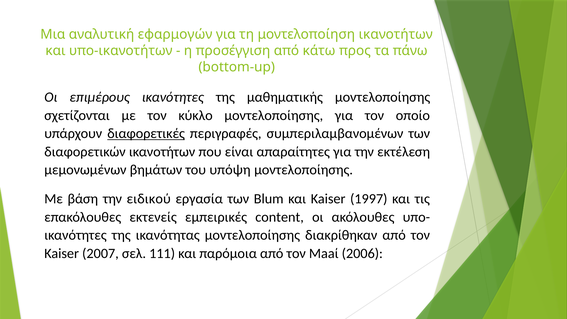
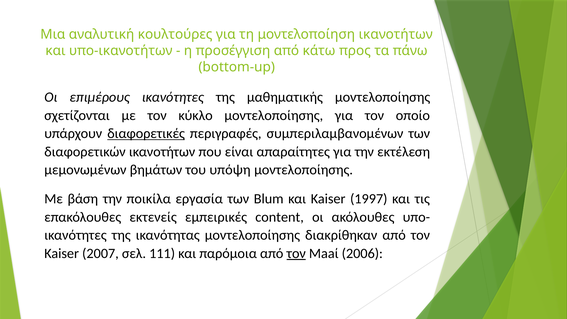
εφαρμογών: εφαρμογών -> κουλτούρες
ειδικού: ειδικού -> ποικίλα
τον at (296, 253) underline: none -> present
